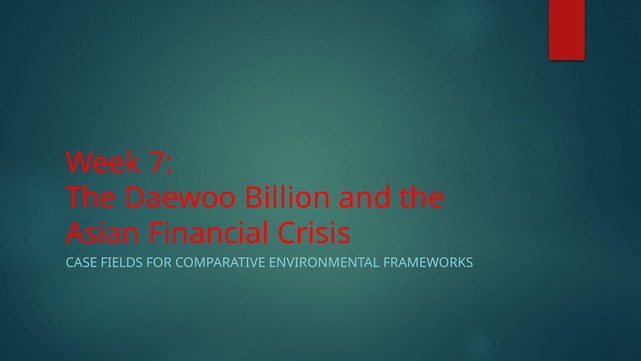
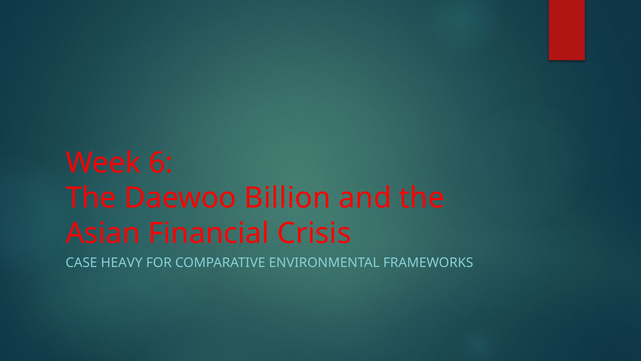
7: 7 -> 6
FIELDS: FIELDS -> HEAVY
